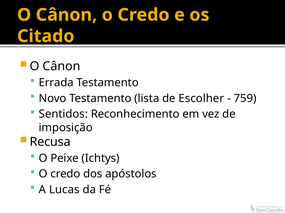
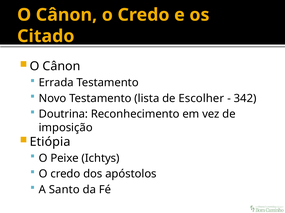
759: 759 -> 342
Sentidos: Sentidos -> Doutrina
Recusa: Recusa -> Etiópia
Lucas: Lucas -> Santo
